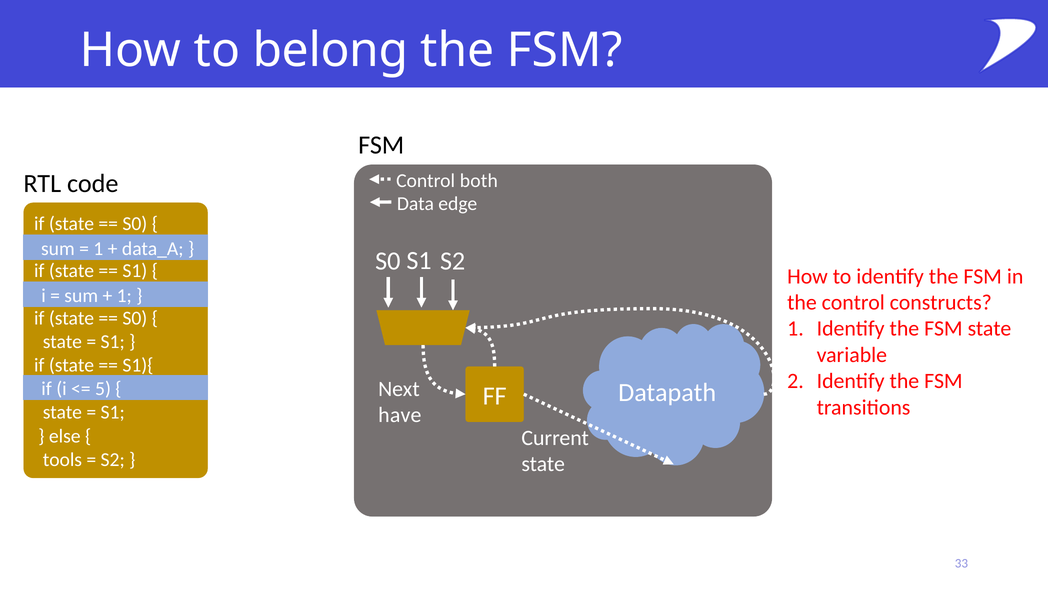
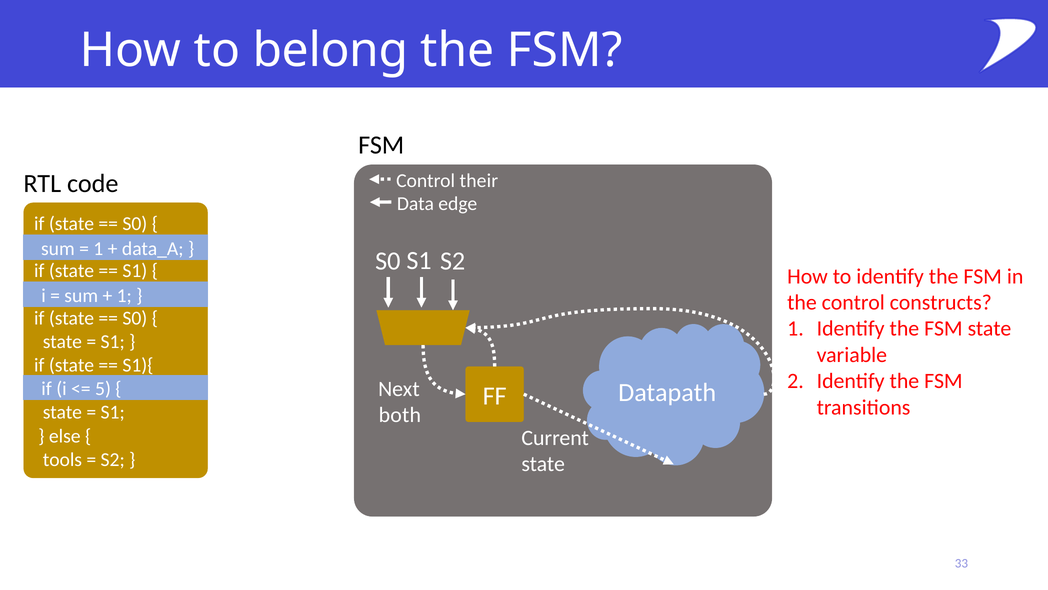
both: both -> their
have: have -> both
